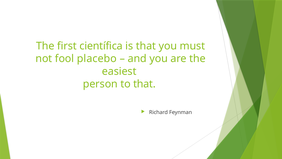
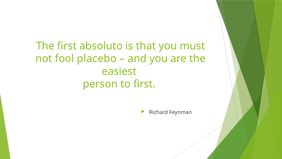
científica: científica -> absoluto
to that: that -> first
